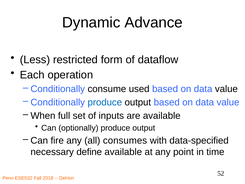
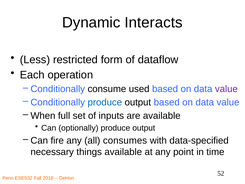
Advance: Advance -> Interacts
value at (226, 89) colour: black -> purple
define: define -> things
